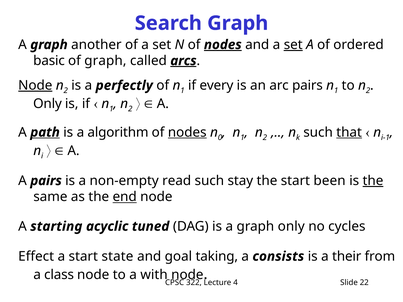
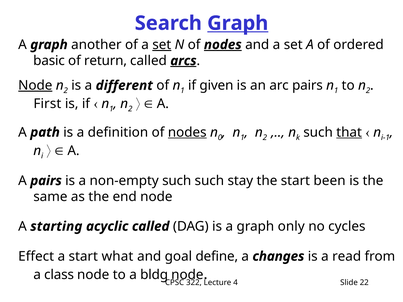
Graph at (238, 23) underline: none -> present
set at (162, 45) underline: none -> present
set at (293, 45) underline: present -> none
of graph: graph -> return
perfectly: perfectly -> different
every: every -> given
Only at (47, 104): Only -> First
path underline: present -> none
algorithm: algorithm -> definition
non-empty read: read -> such
the at (373, 181) underline: present -> none
end underline: present -> none
acyclic tuned: tuned -> called
state: state -> what
taking: taking -> define
consists: consists -> changes
their: their -> read
with: with -> bldg
